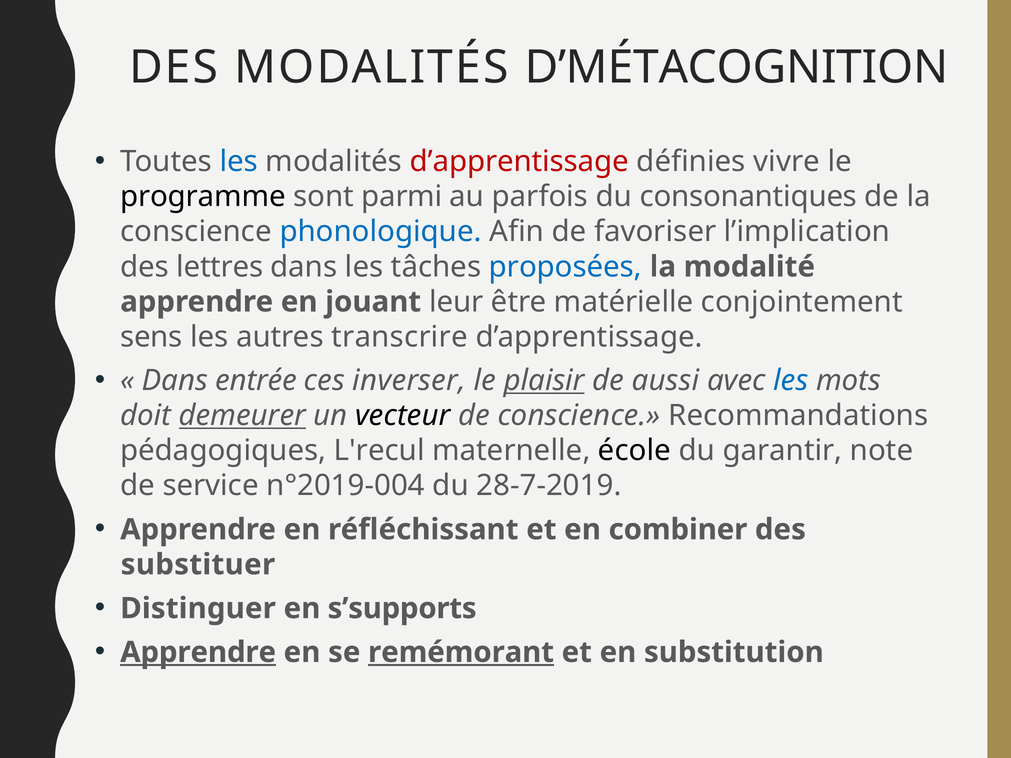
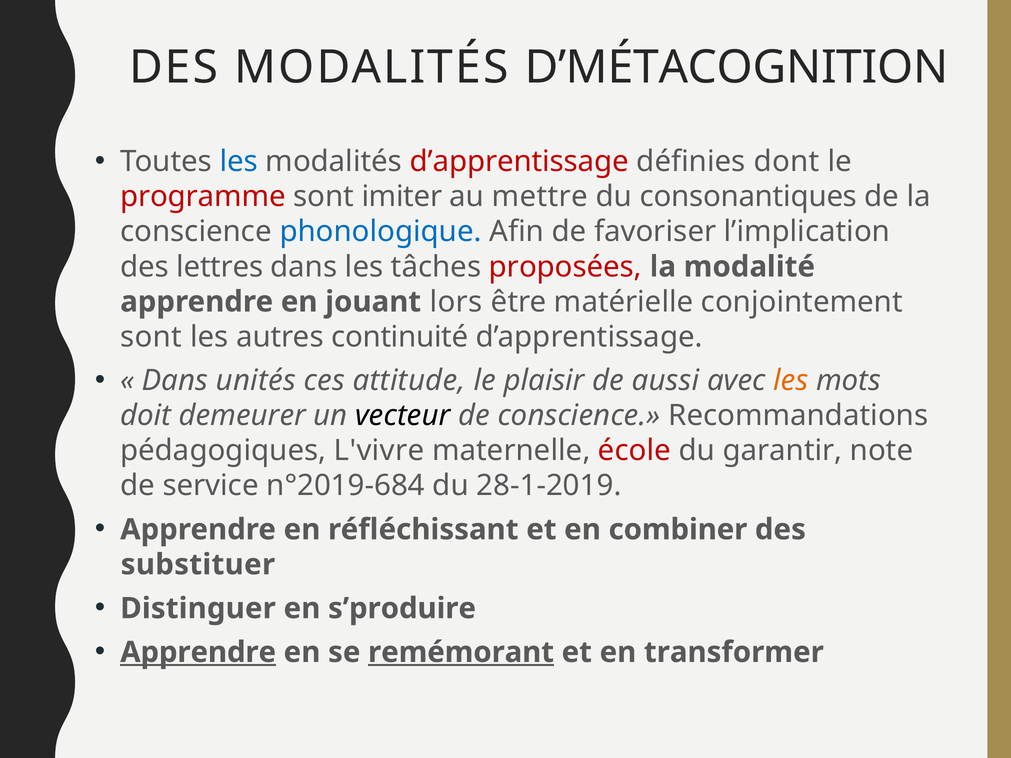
vivre: vivre -> dont
programme colour: black -> red
parmi: parmi -> imiter
parfois: parfois -> mettre
proposées colour: blue -> red
leur: leur -> lors
sens at (151, 337): sens -> sont
transcrire: transcrire -> continuité
entrée: entrée -> unités
inverser: inverser -> attitude
plaisir underline: present -> none
les at (791, 381) colour: blue -> orange
demeurer underline: present -> none
L'recul: L'recul -> L'vivre
école colour: black -> red
n°2019-004: n°2019-004 -> n°2019-684
28-7-2019: 28-7-2019 -> 28-1-2019
s’supports: s’supports -> s’produire
substitution: substitution -> transformer
